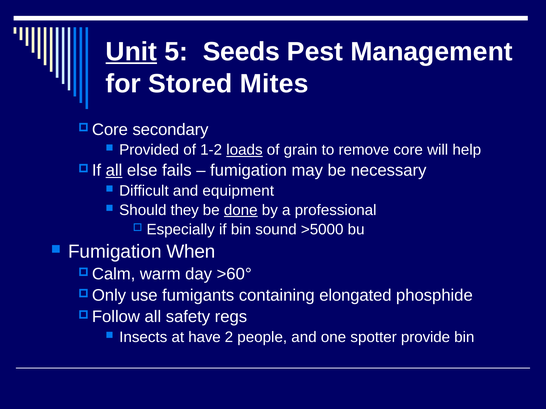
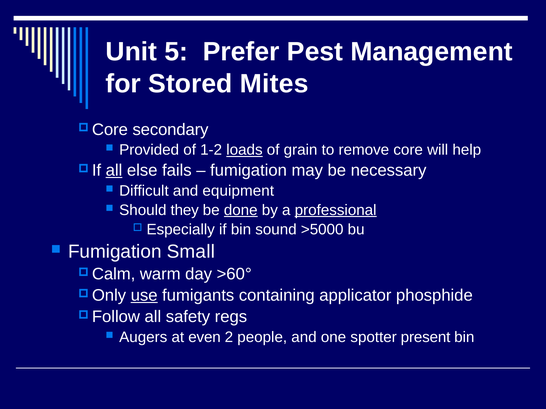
Unit underline: present -> none
Seeds: Seeds -> Prefer
professional underline: none -> present
When: When -> Small
use underline: none -> present
elongated: elongated -> applicator
Insects: Insects -> Augers
have: have -> even
provide: provide -> present
